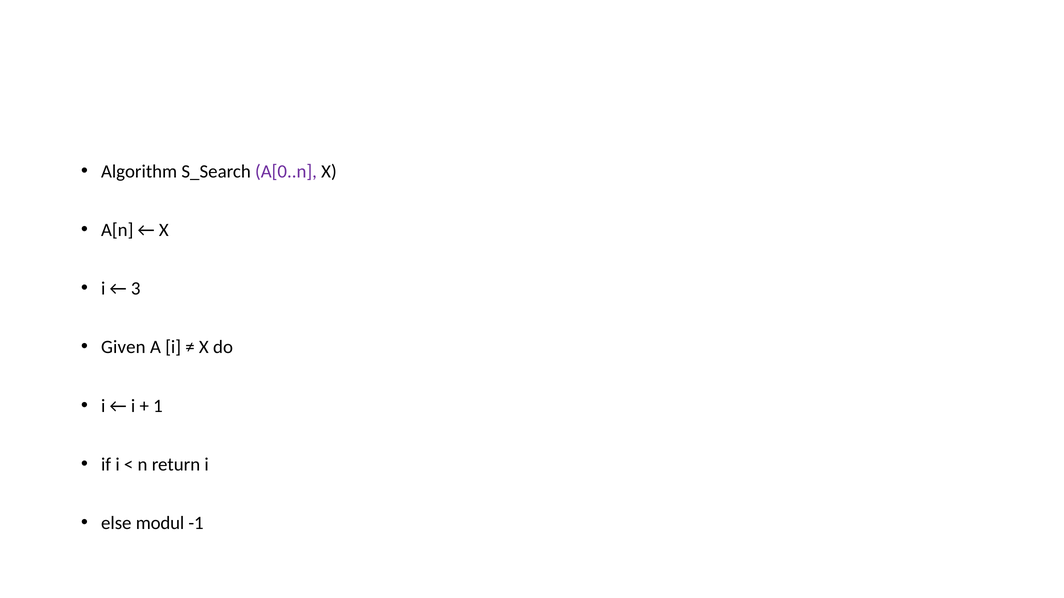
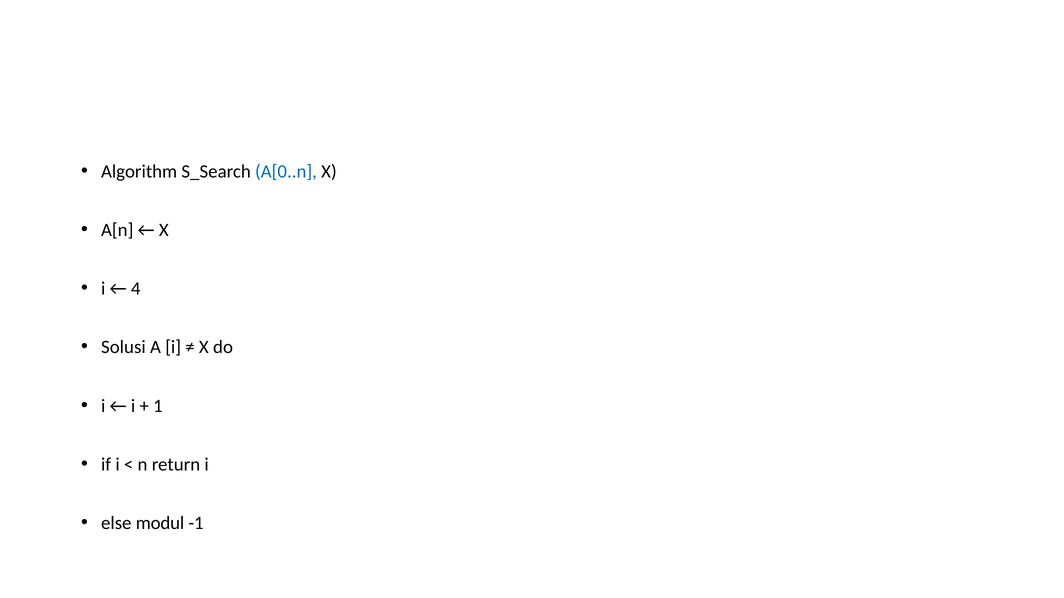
A[0..n colour: purple -> blue
3: 3 -> 4
Given: Given -> Solusi
